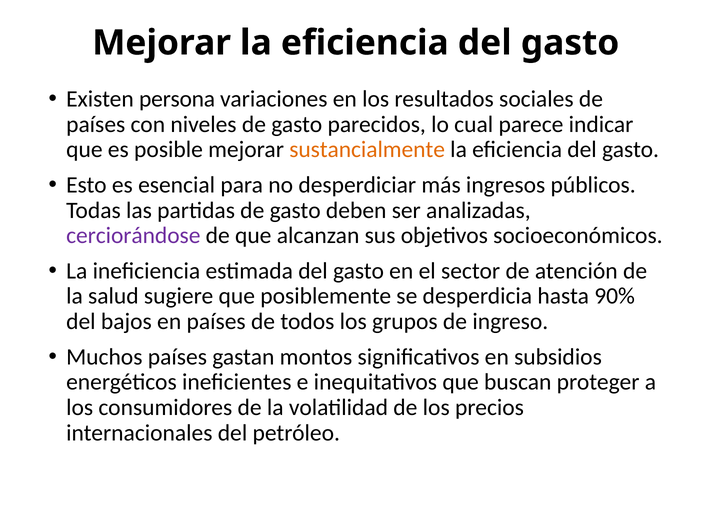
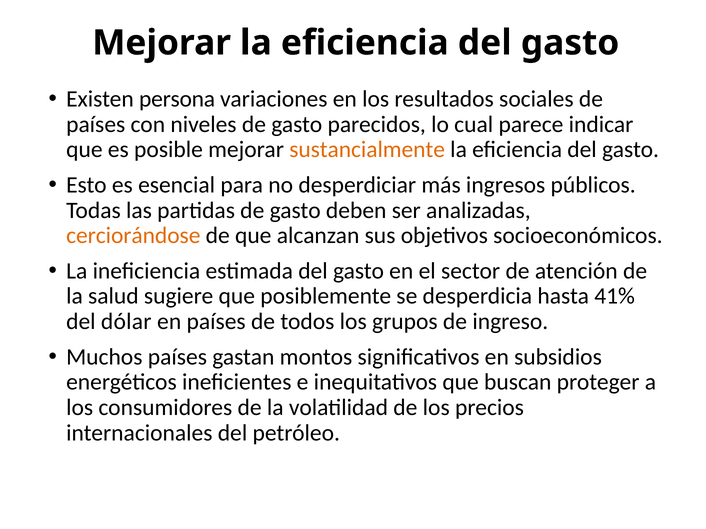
cerciorándose colour: purple -> orange
90%: 90% -> 41%
bajos: bajos -> dólar
